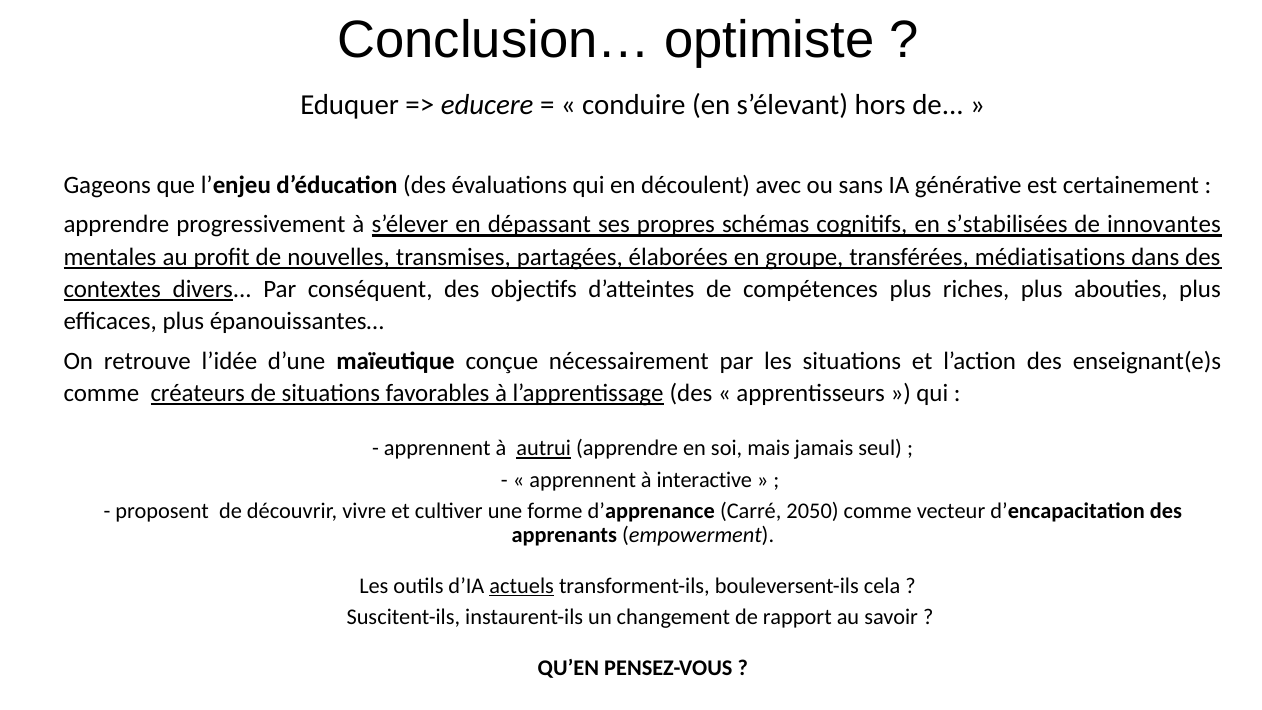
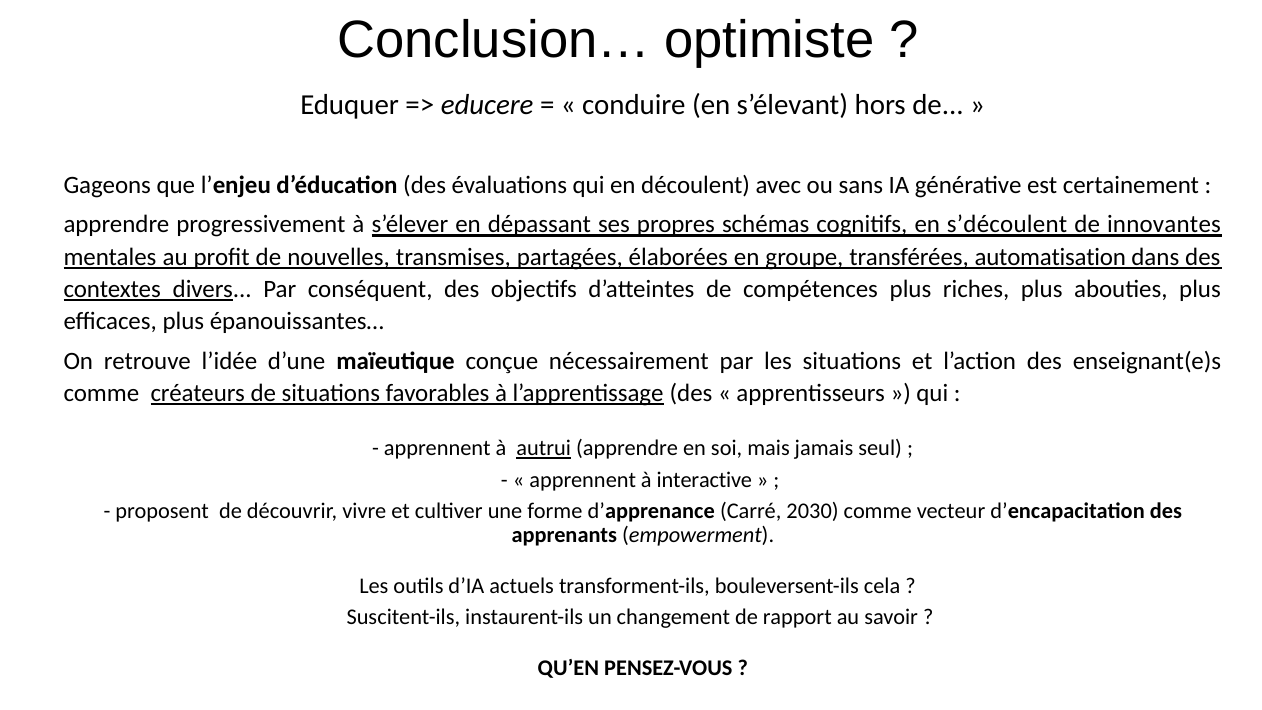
s’stabilisées: s’stabilisées -> s’découlent
médiatisations: médiatisations -> automatisation
2050: 2050 -> 2030
actuels underline: present -> none
